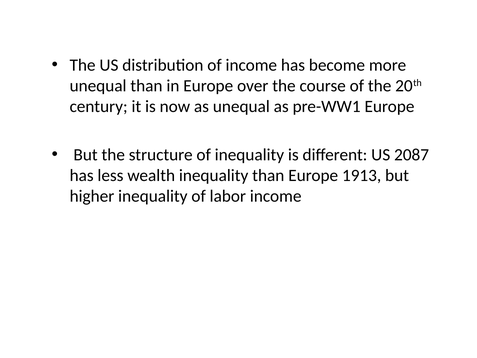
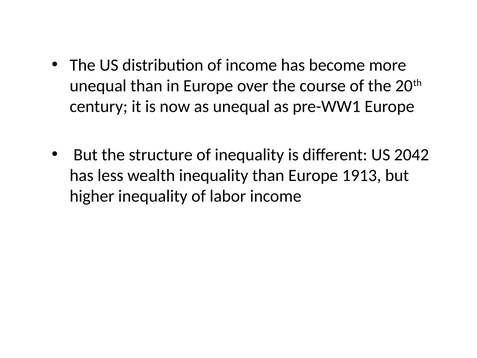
2087: 2087 -> 2042
